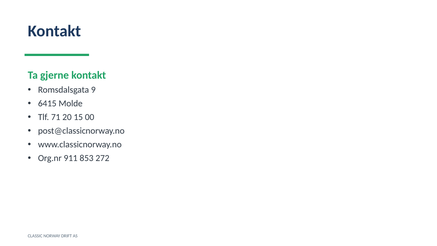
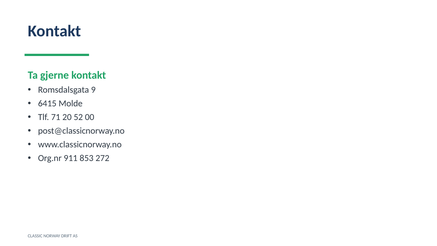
15: 15 -> 52
